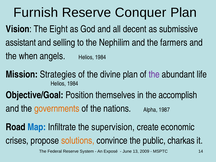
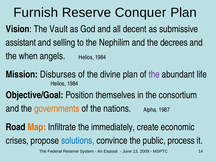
Eight: Eight -> Vault
farmers: farmers -> decrees
Strategies: Strategies -> Disburses
accomplish: accomplish -> consortium
Map colour: blue -> orange
supervision: supervision -> immediately
solutions colour: orange -> blue
charkas: charkas -> process
